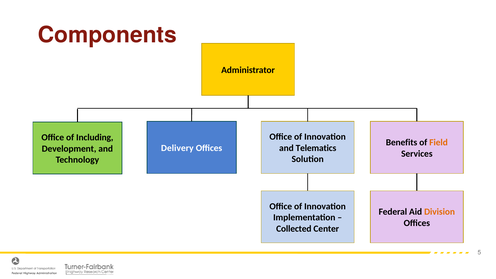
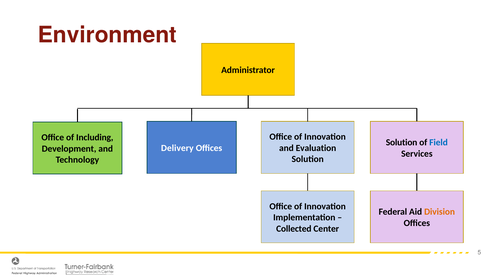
Components: Components -> Environment
Benefits at (402, 142): Benefits -> Solution
Field colour: orange -> blue
Telematics: Telematics -> Evaluation
